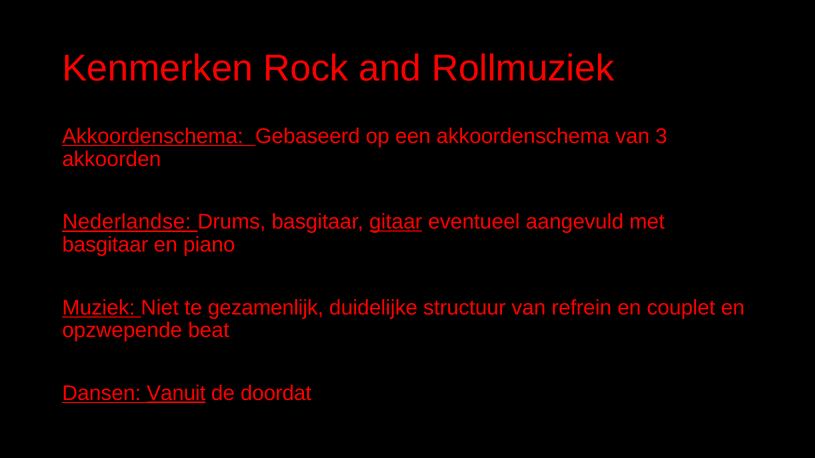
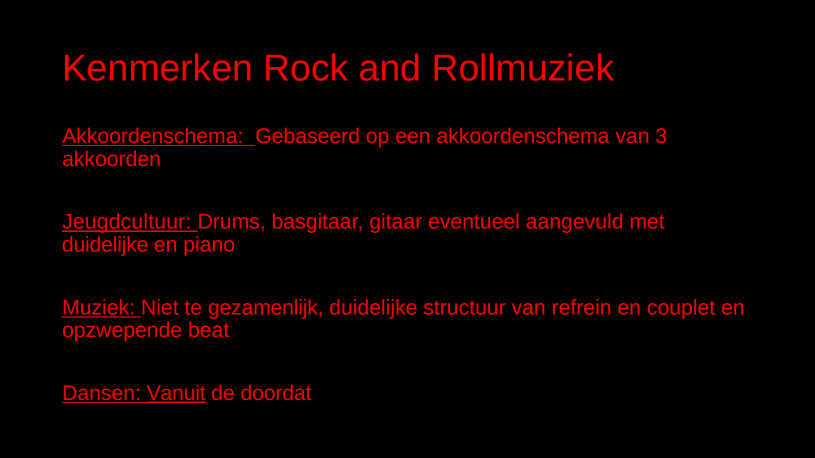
Nederlandse: Nederlandse -> Jeugdcultuur
gitaar underline: present -> none
basgitaar at (105, 245): basgitaar -> duidelijke
